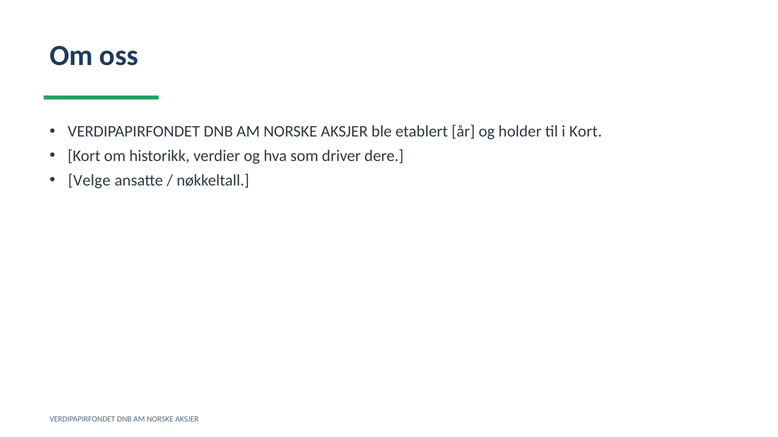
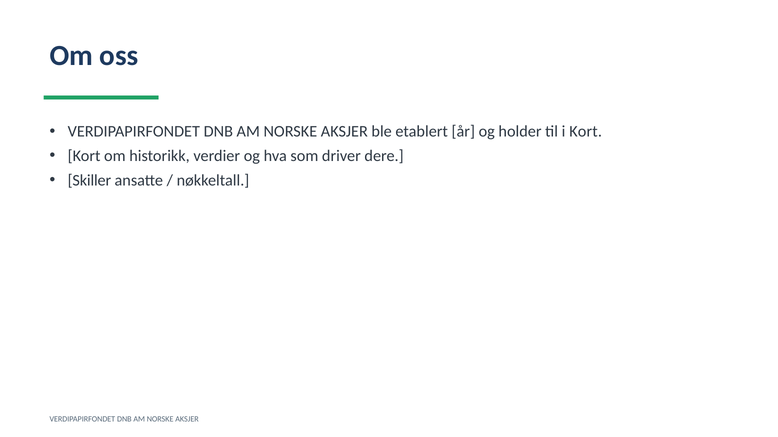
Velge: Velge -> Skiller
